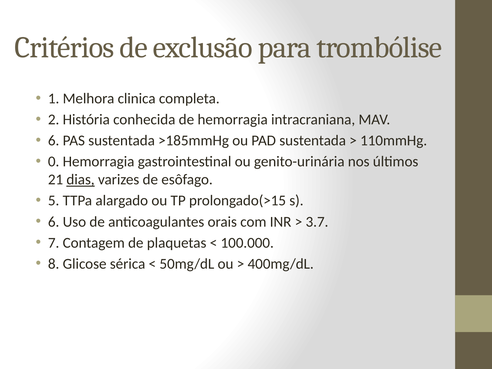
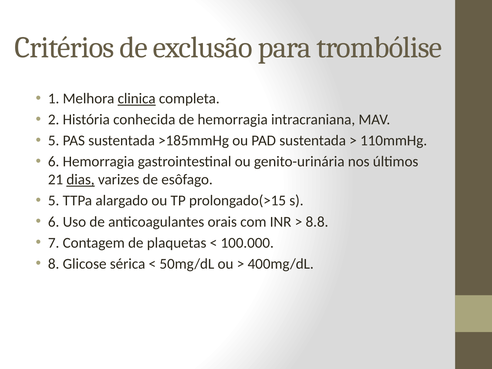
clinica underline: none -> present
6 at (54, 141): 6 -> 5
0 at (54, 162): 0 -> 6
3.7: 3.7 -> 8.8
